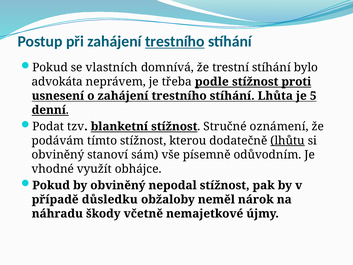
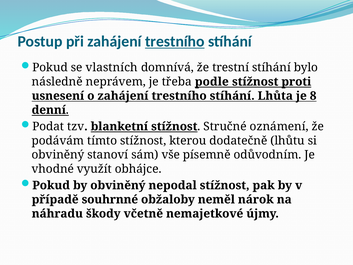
advokáta: advokáta -> následně
5: 5 -> 8
lhůtu underline: present -> none
důsledku: důsledku -> souhrnné
